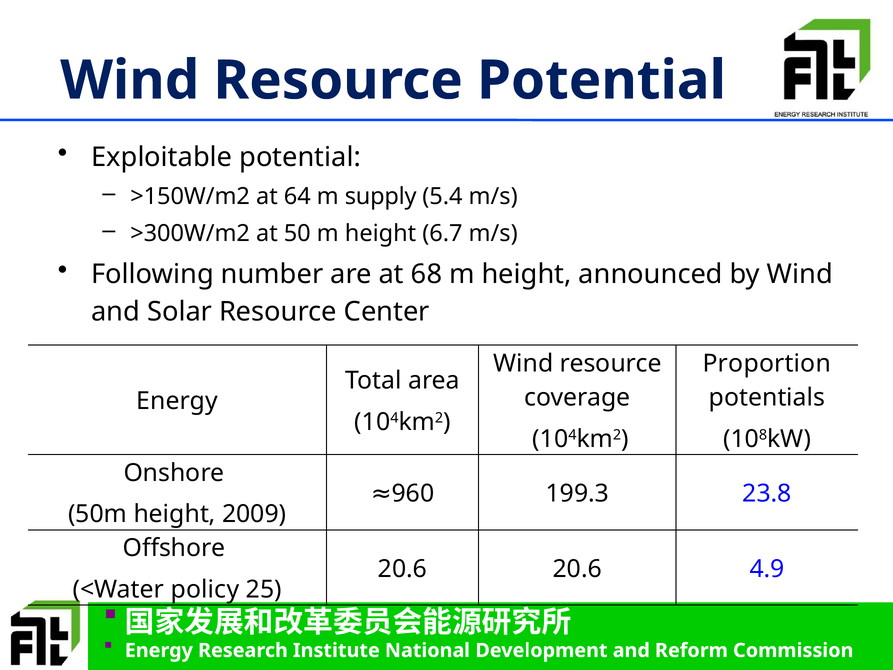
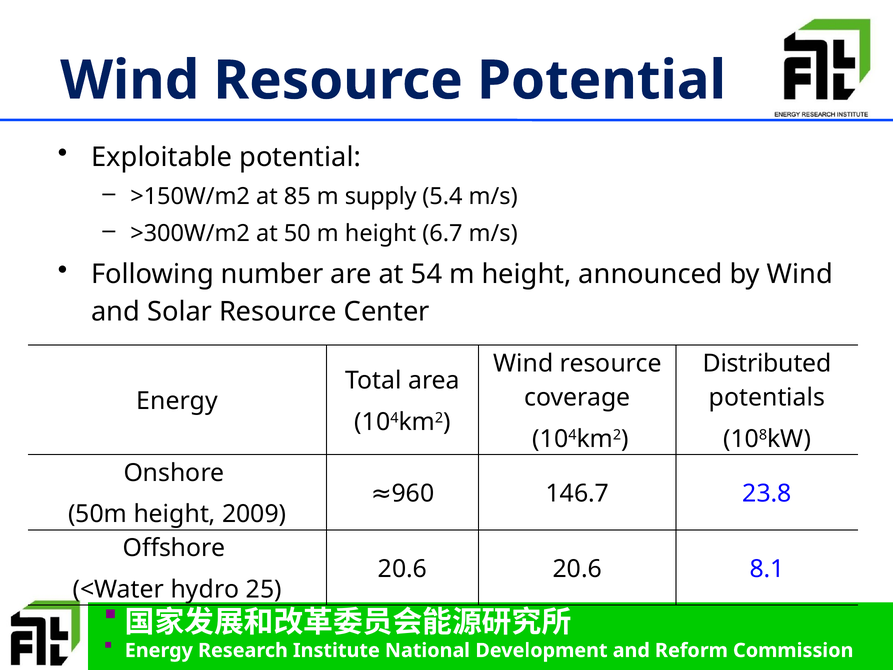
64: 64 -> 85
68: 68 -> 54
Proportion: Proportion -> Distributed
199.3: 199.3 -> 146.7
4.9: 4.9 -> 8.1
policy: policy -> hydro
